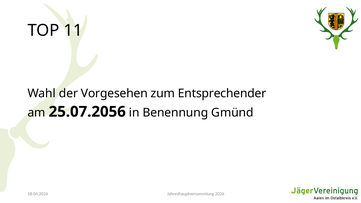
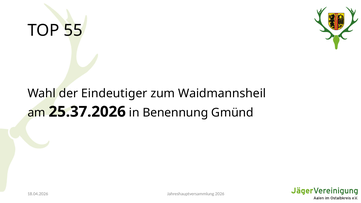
11: 11 -> 55
Vorgesehen: Vorgesehen -> Eindeutiger
Entsprechender: Entsprechender -> Waidmannsheil
25.07.2056: 25.07.2056 -> 25.37.2026
